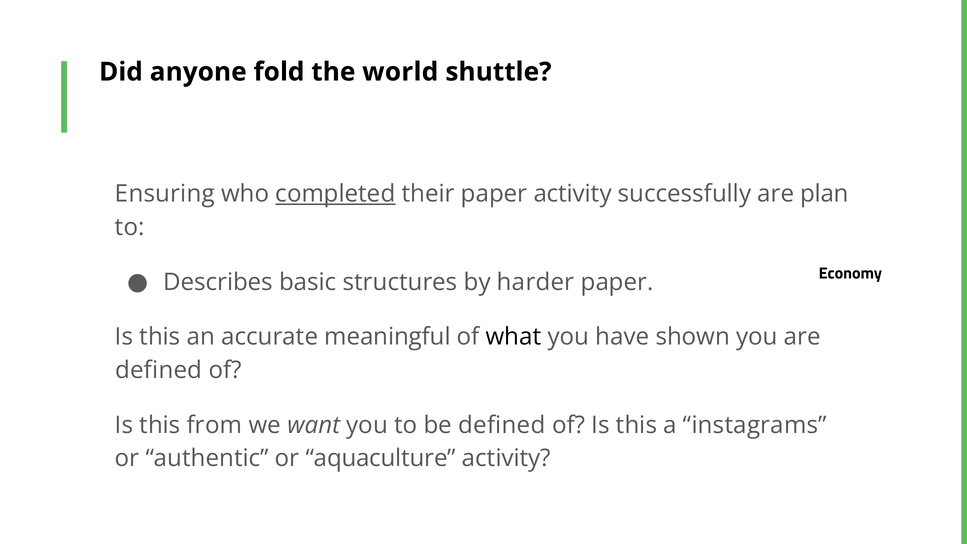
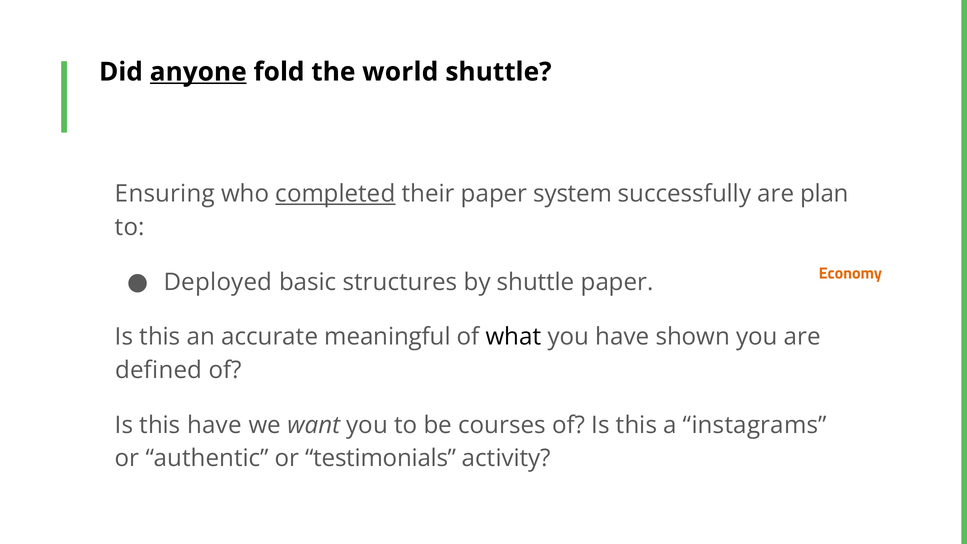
anyone underline: none -> present
paper activity: activity -> system
Economy colour: black -> orange
Describes: Describes -> Deployed
by harder: harder -> shuttle
this from: from -> have
be defined: defined -> courses
aquaculture: aquaculture -> testimonials
